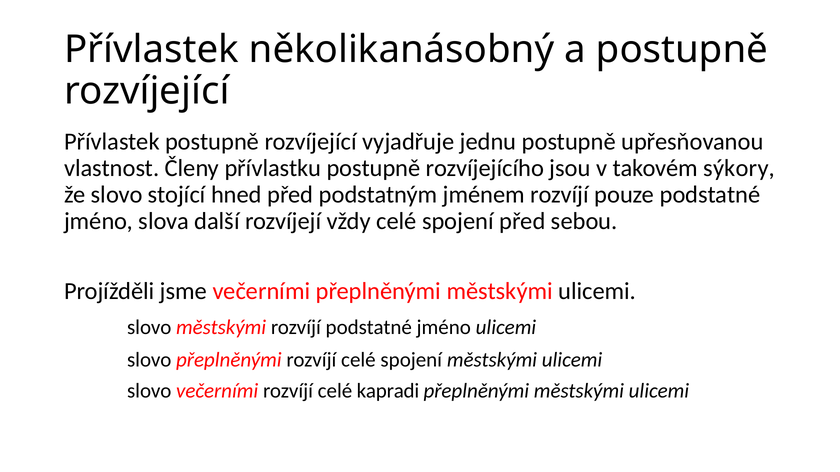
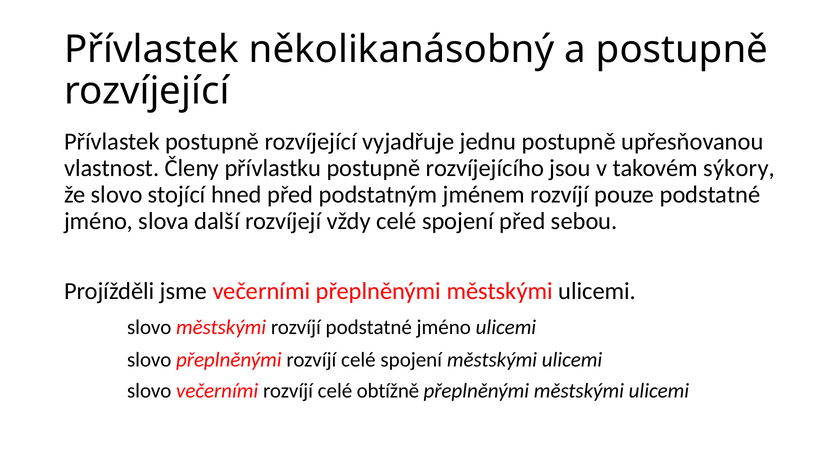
kapradi: kapradi -> obtížně
